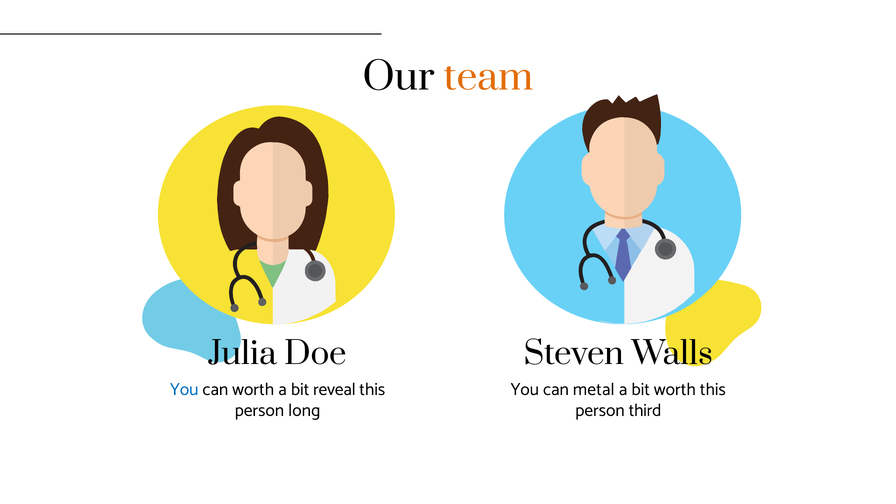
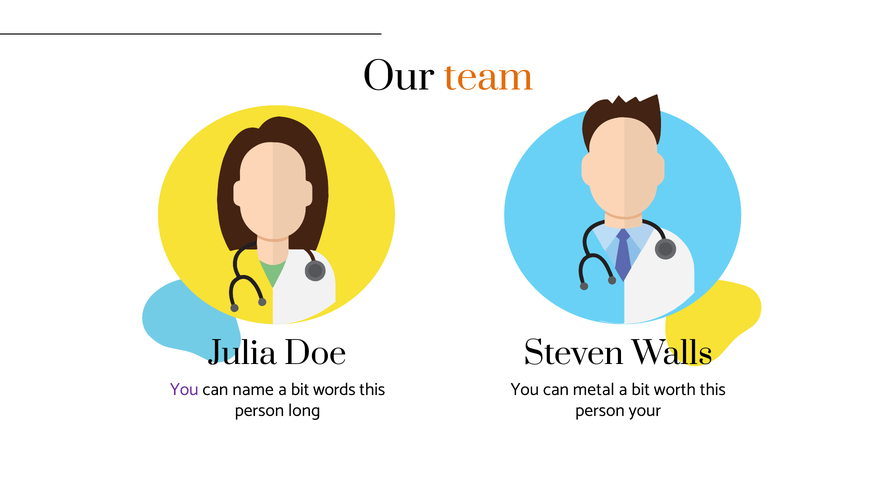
You at (184, 389) colour: blue -> purple
can worth: worth -> name
reveal: reveal -> words
third: third -> your
